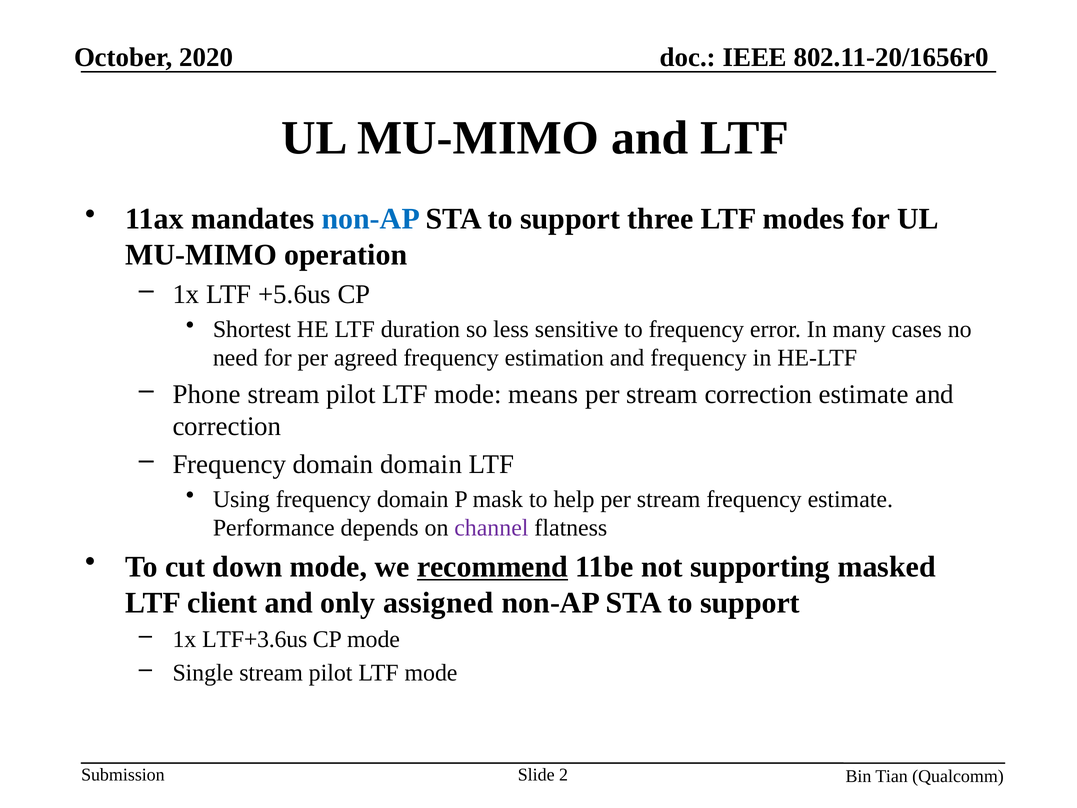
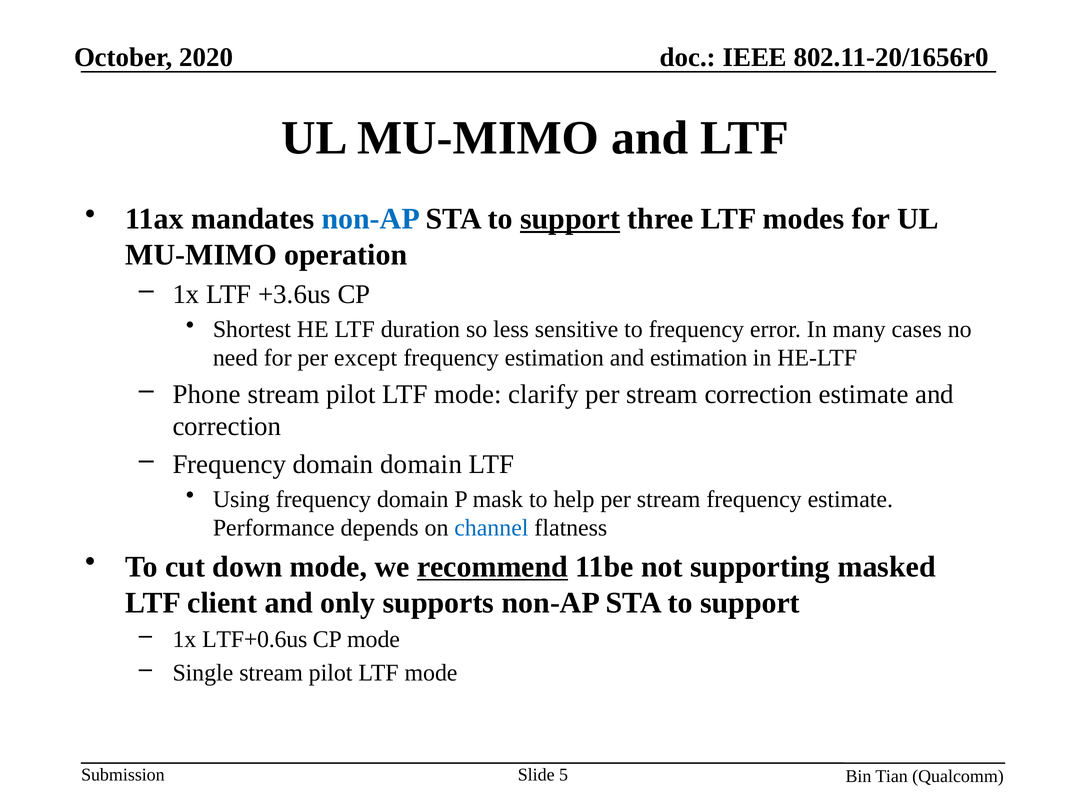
support at (570, 219) underline: none -> present
+5.6us: +5.6us -> +3.6us
agreed: agreed -> except
and frequency: frequency -> estimation
means: means -> clarify
channel colour: purple -> blue
assigned: assigned -> supports
LTF+3.6us: LTF+3.6us -> LTF+0.6us
2: 2 -> 5
